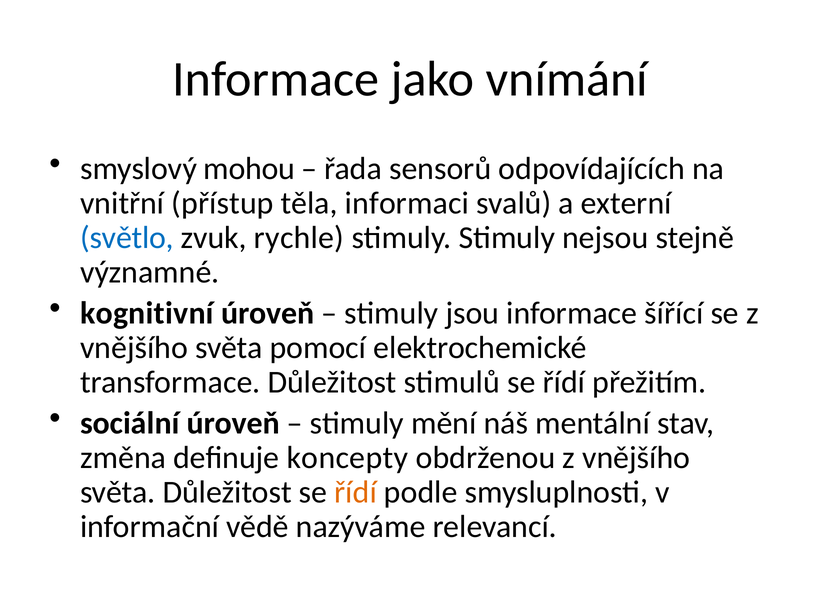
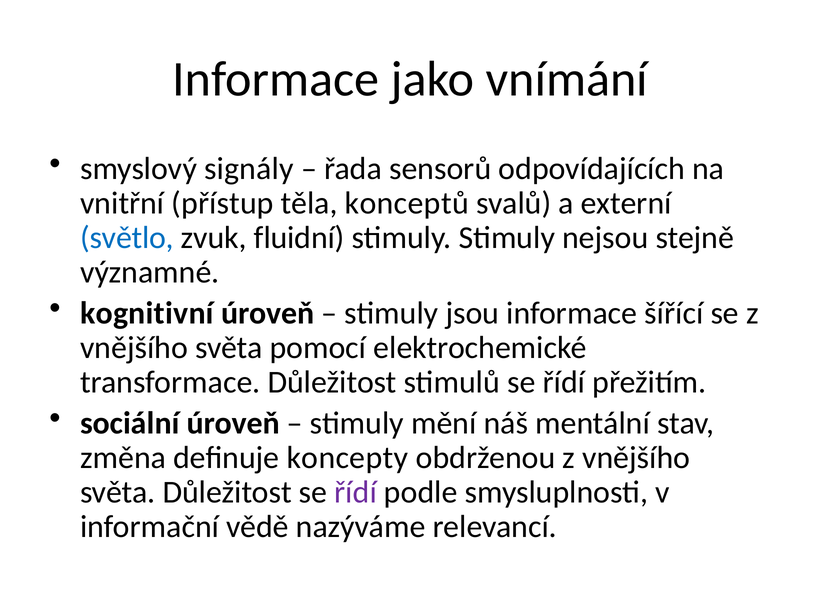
mohou: mohou -> signály
informaci: informaci -> konceptů
rychle: rychle -> fluidní
řídí at (356, 493) colour: orange -> purple
